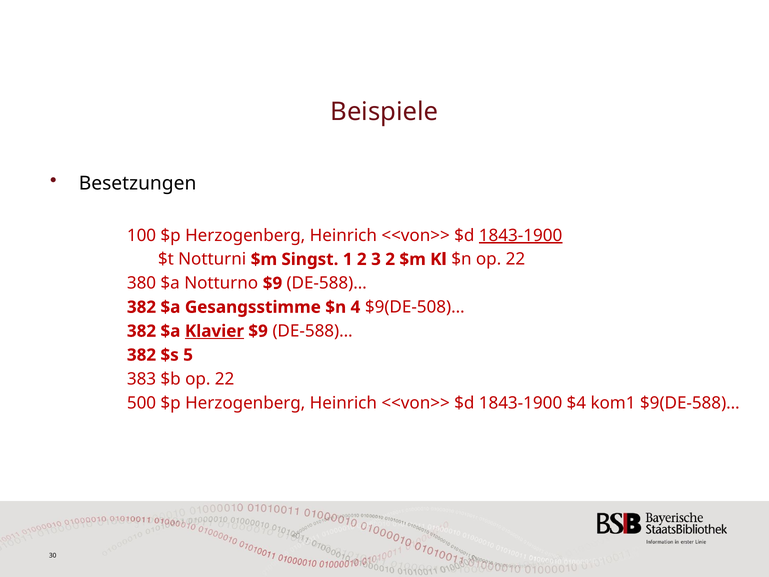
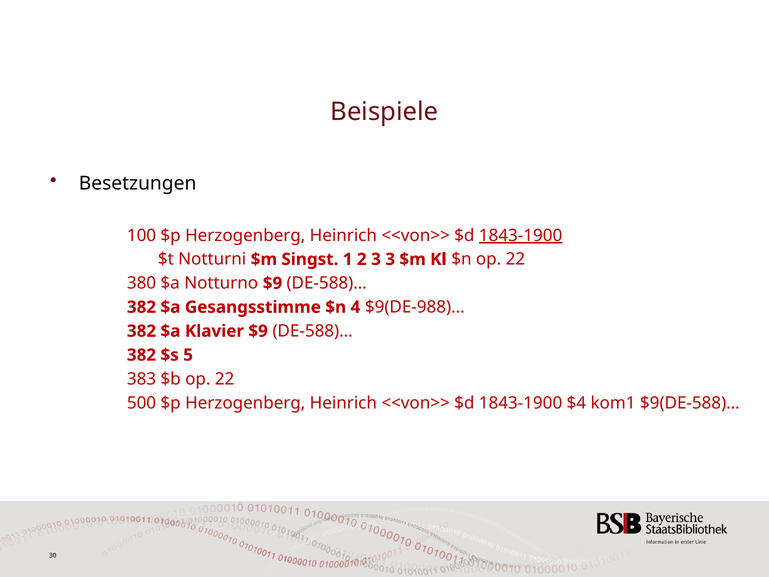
3 2: 2 -> 3
$9(DE-508)…: $9(DE-508)… -> $9(DE-988)…
Klavier underline: present -> none
